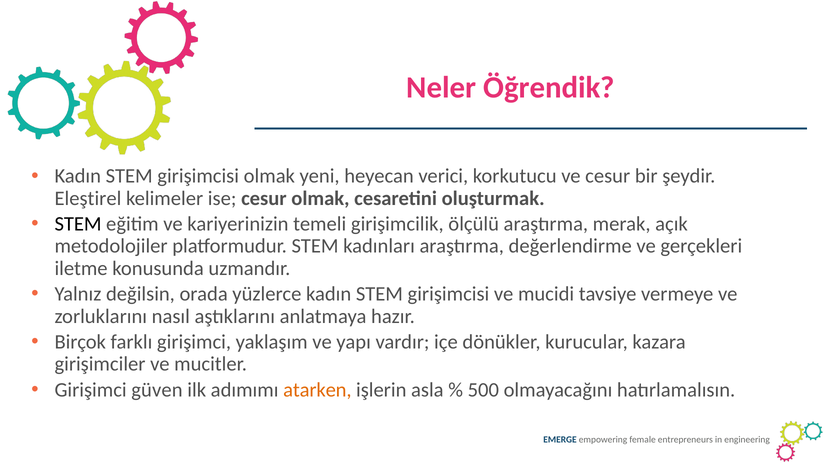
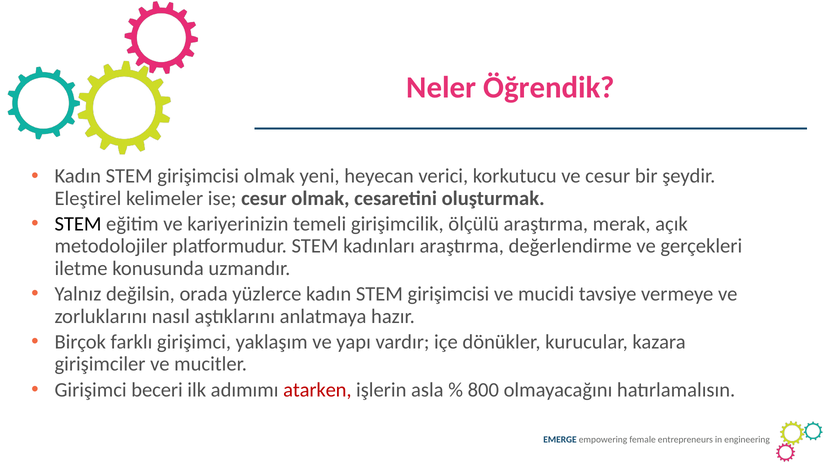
güven: güven -> beceri
atarken colour: orange -> red
500: 500 -> 800
